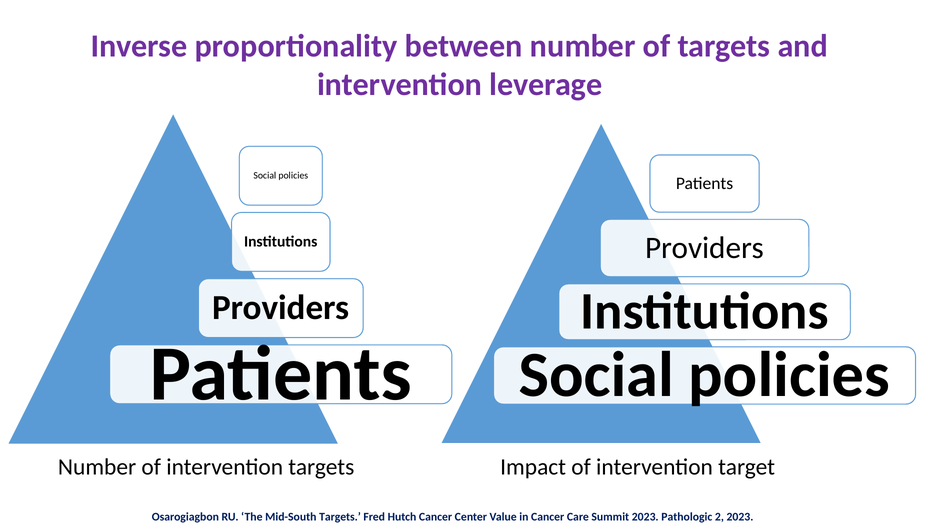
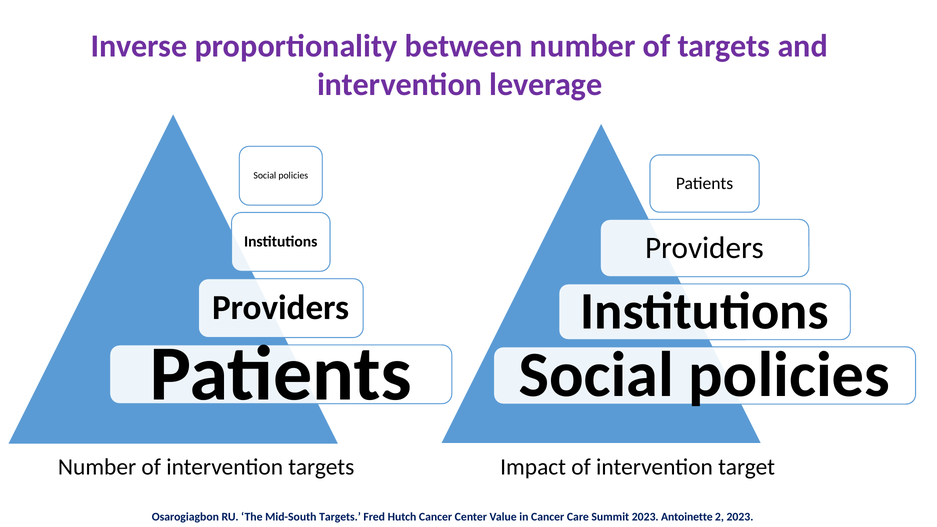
Pathologic: Pathologic -> Antoinette
